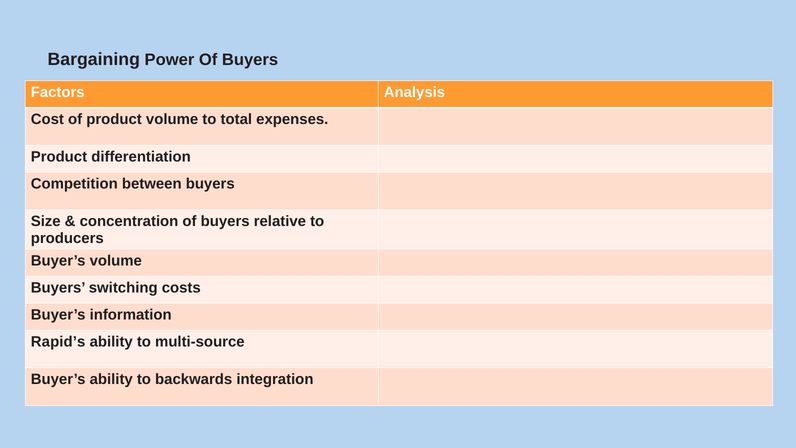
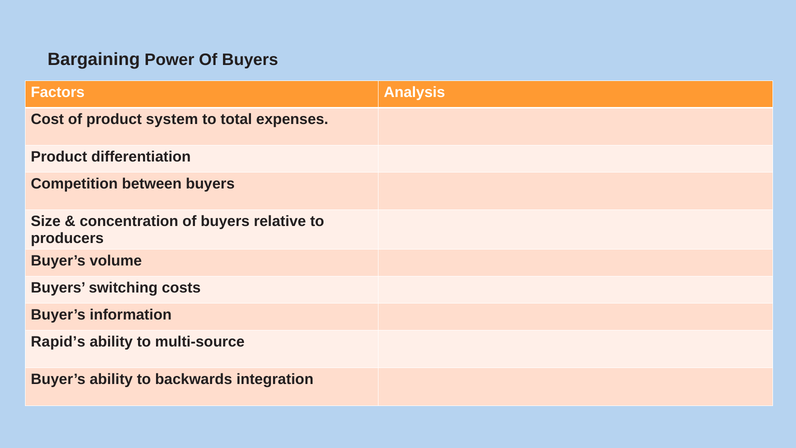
product volume: volume -> system
